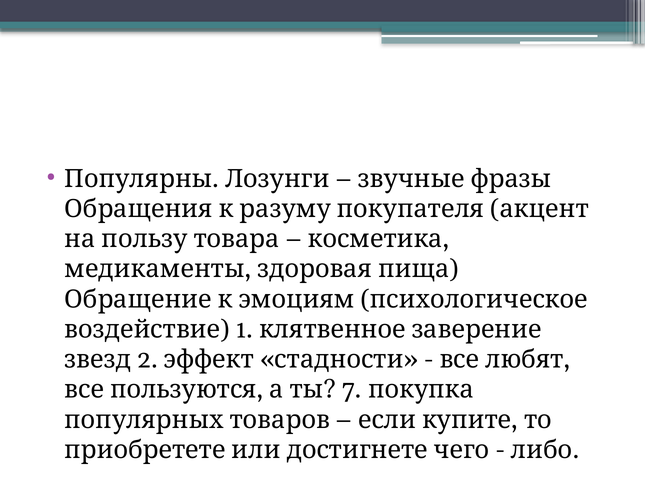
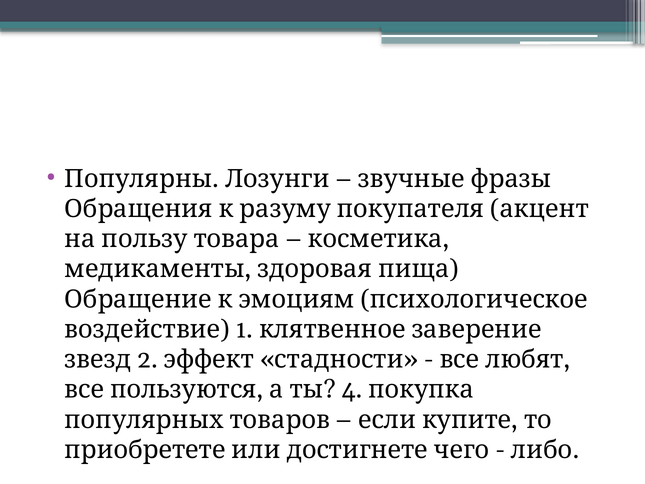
7: 7 -> 4
